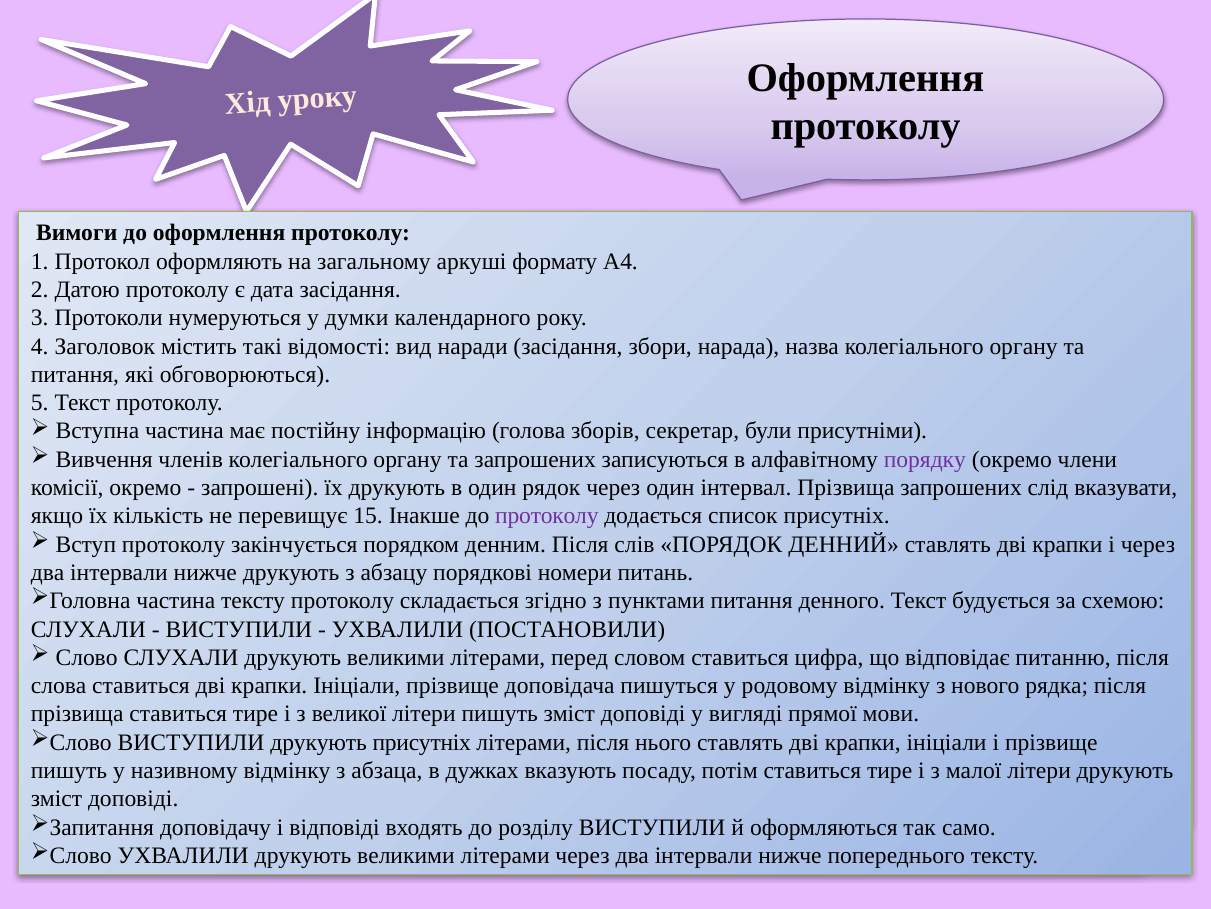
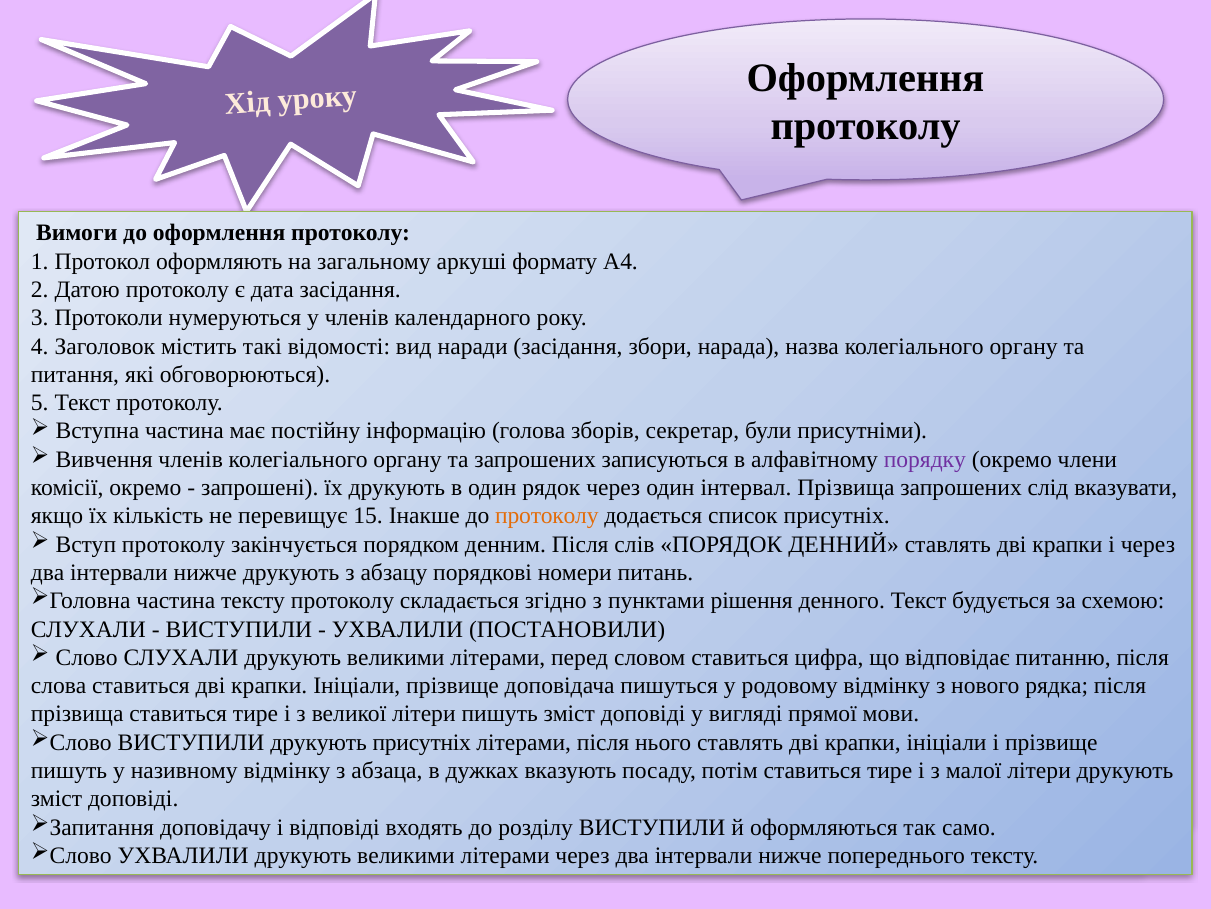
у думки: думки -> членів
протоколу at (547, 516) colour: purple -> orange
пунктами питання: питання -> рішення
